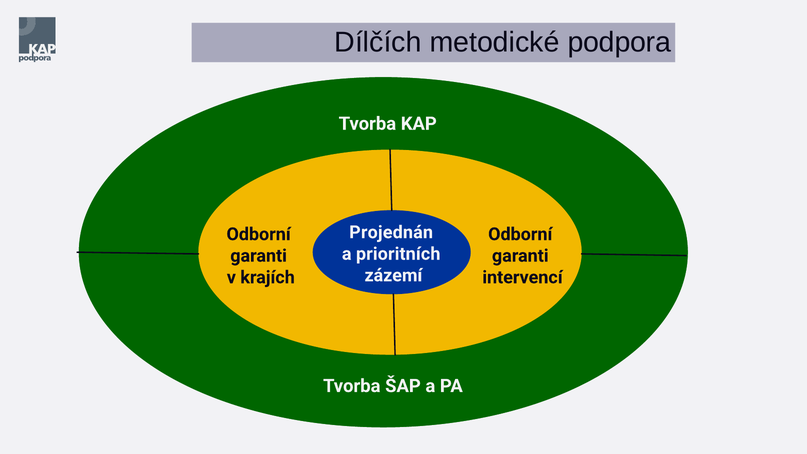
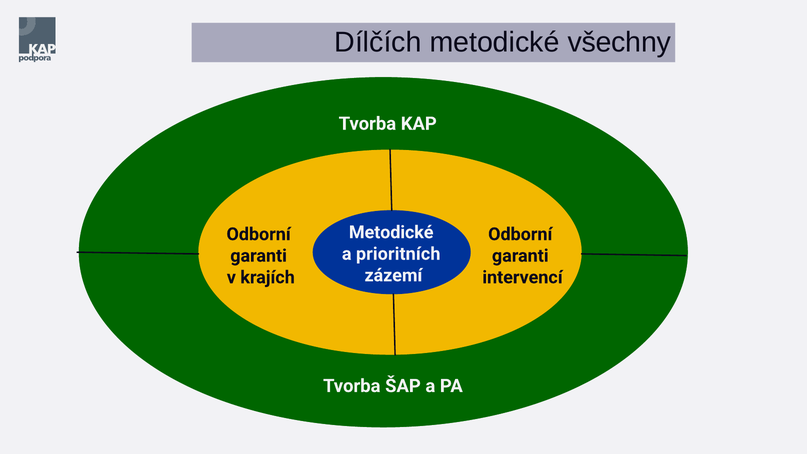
podpora: podpora -> všechny
Projednán at (391, 232): Projednán -> Metodické
